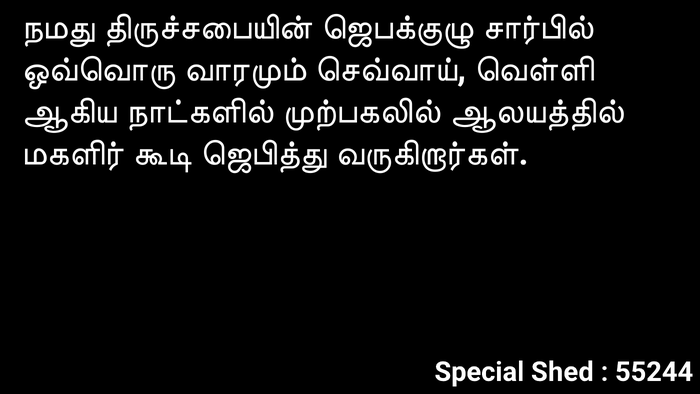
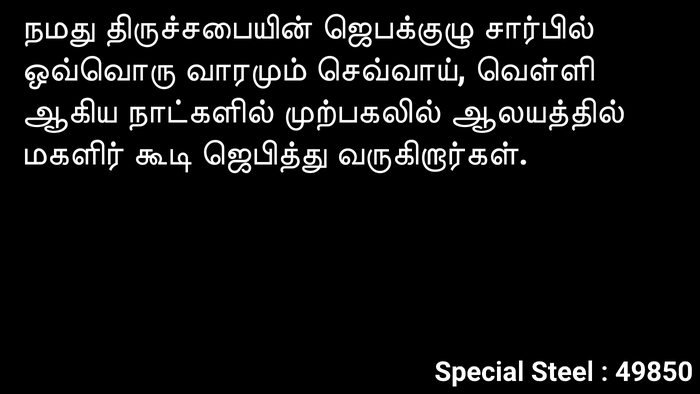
Shed: Shed -> Steel
55244: 55244 -> 49850
